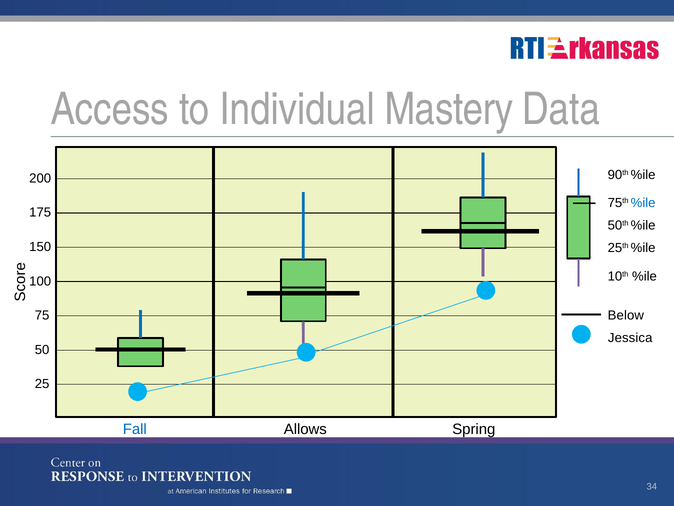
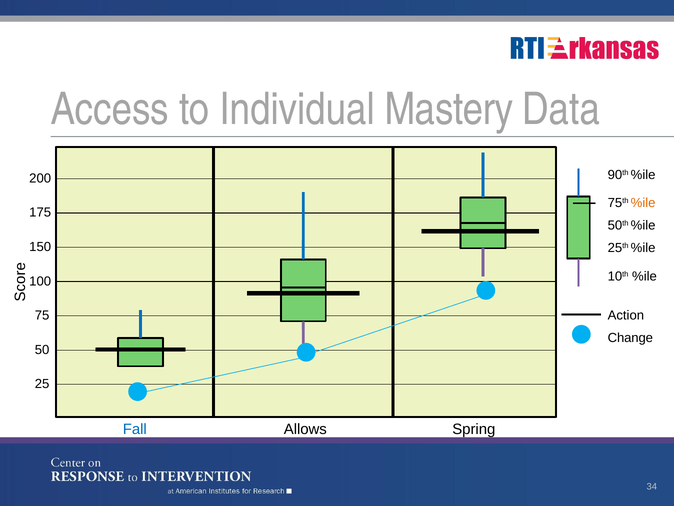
%ile at (643, 203) colour: blue -> orange
Below: Below -> Action
Jessica: Jessica -> Change
